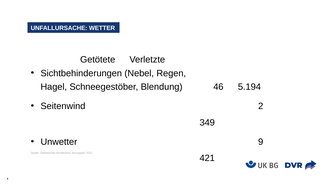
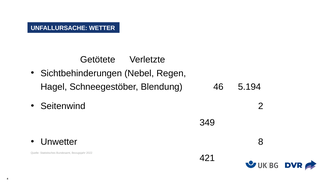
9: 9 -> 8
